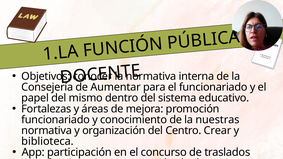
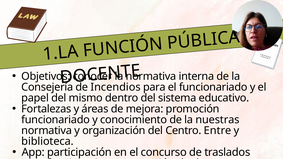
Aumentar: Aumentar -> Incendios
Crear: Crear -> Entre
